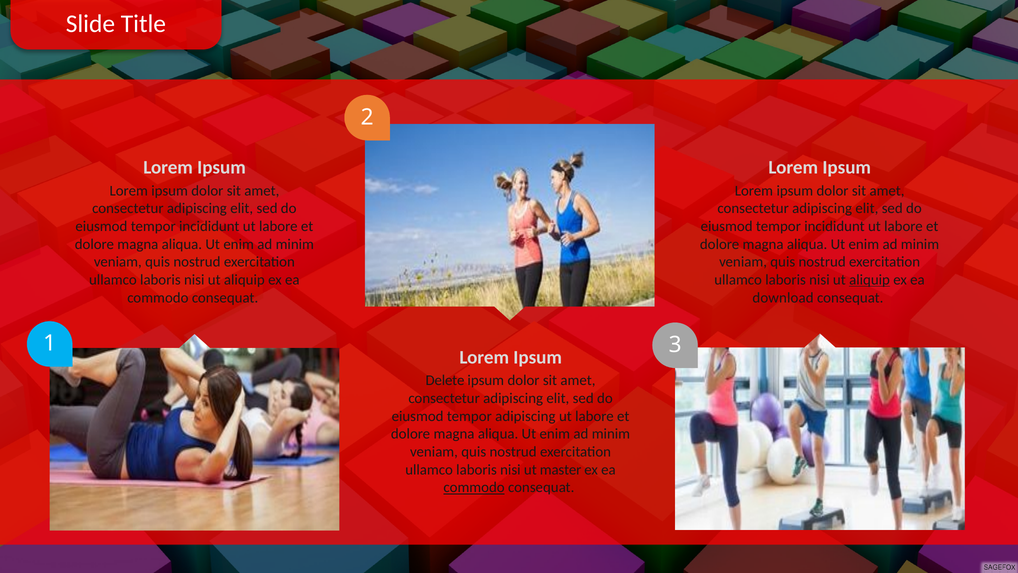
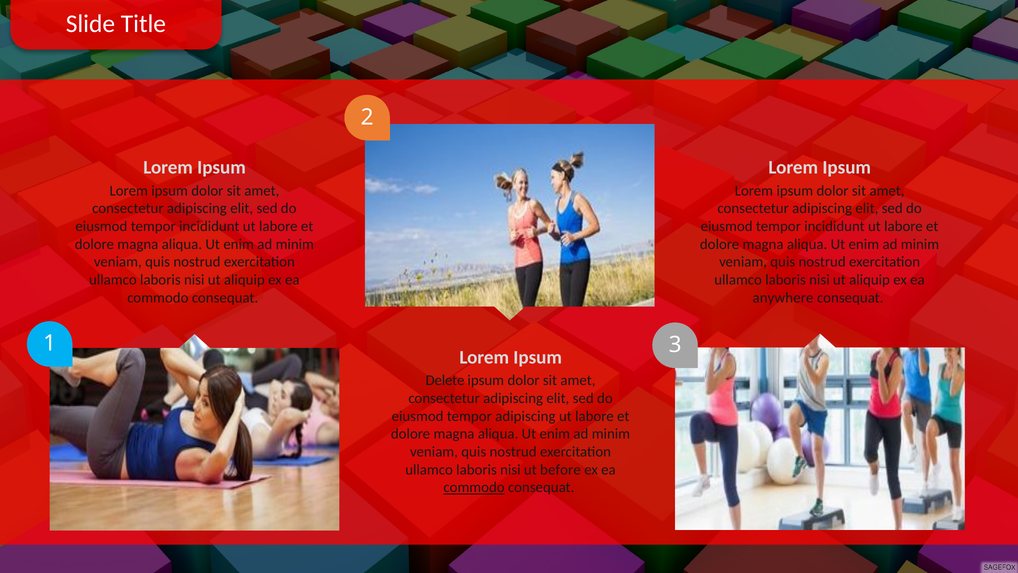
aliquip at (870, 280) underline: present -> none
download: download -> anywhere
master: master -> before
